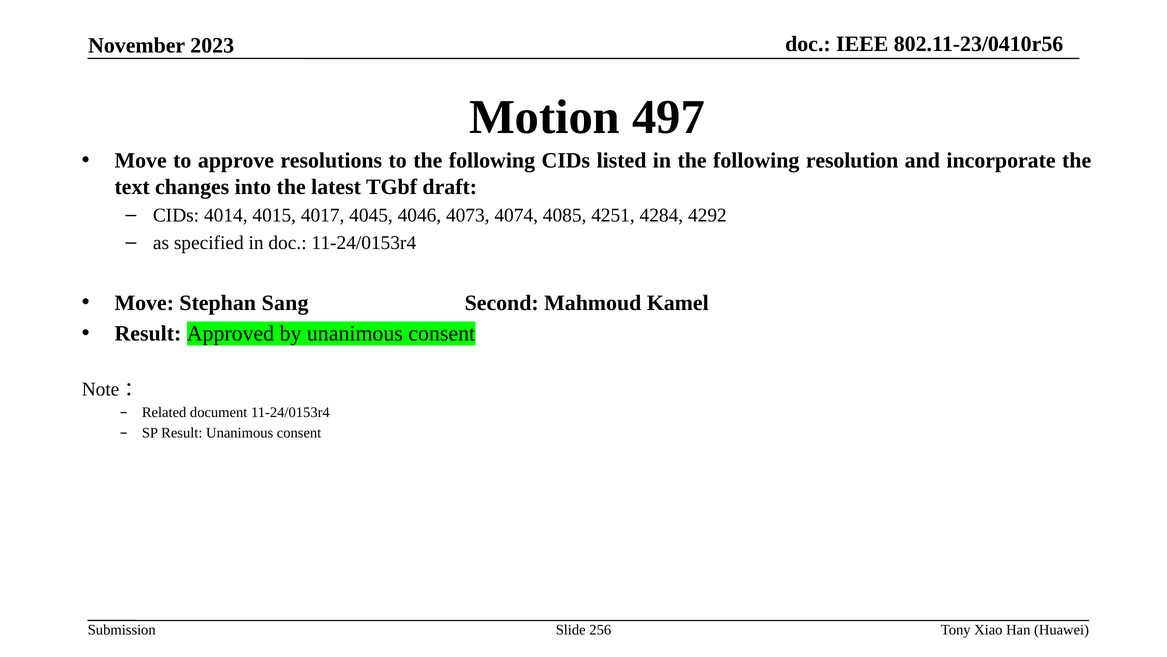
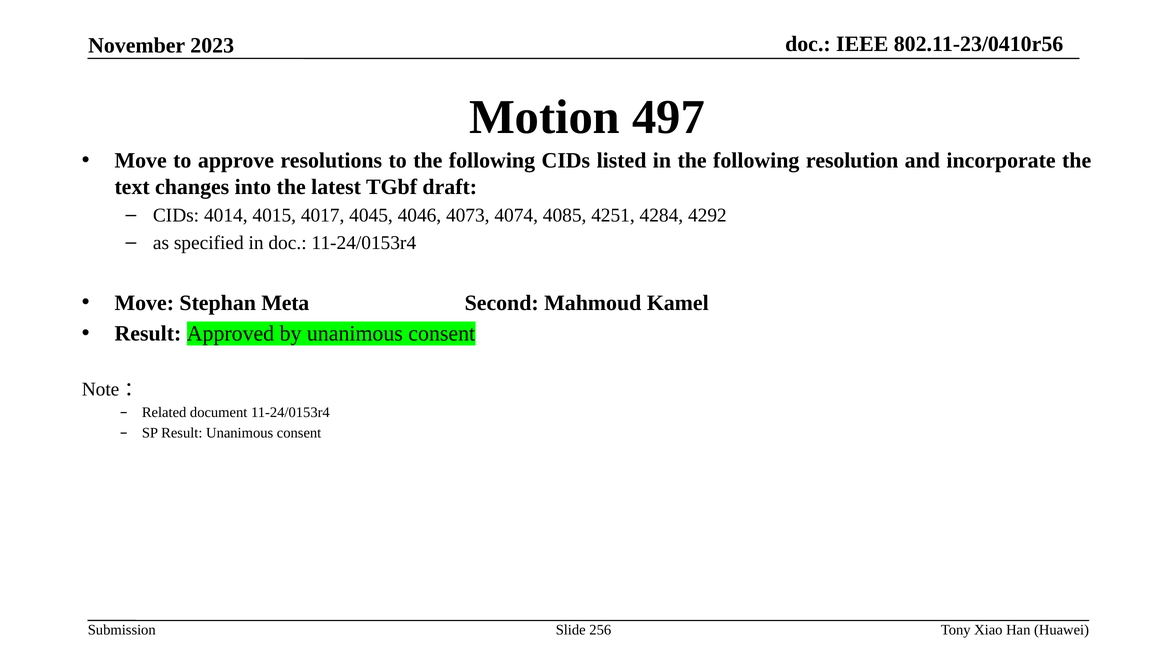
Sang: Sang -> Meta
